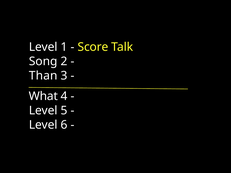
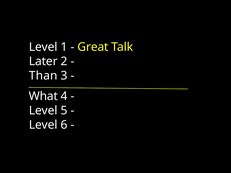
Score: Score -> Great
Song: Song -> Later
